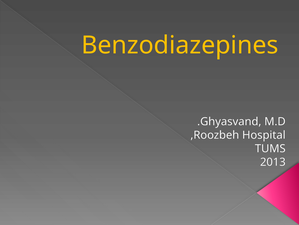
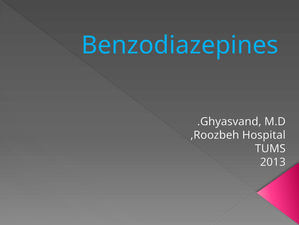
Benzodiazepines colour: yellow -> light blue
